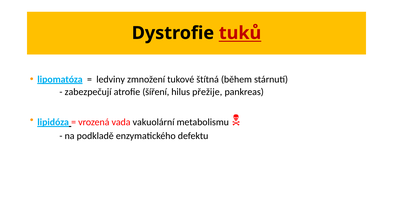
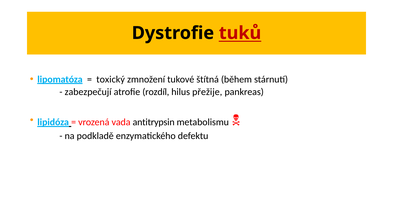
ledviny: ledviny -> toxický
šíření: šíření -> rozdíl
vakuolární: vakuolární -> antitrypsin
